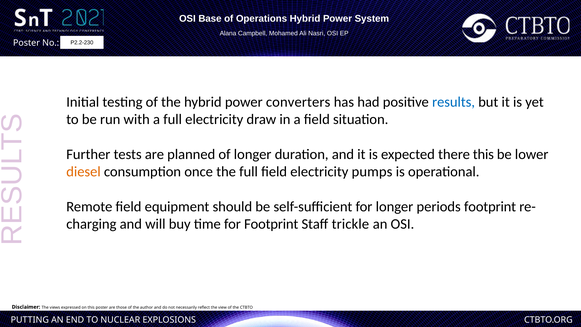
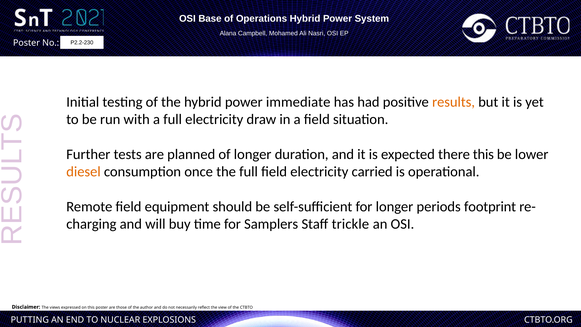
converters: converters -> immediate
results colour: blue -> orange
pumps: pumps -> carried
for Footprint: Footprint -> Samplers
